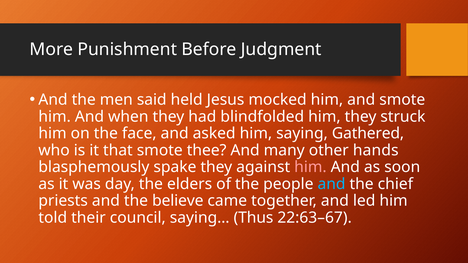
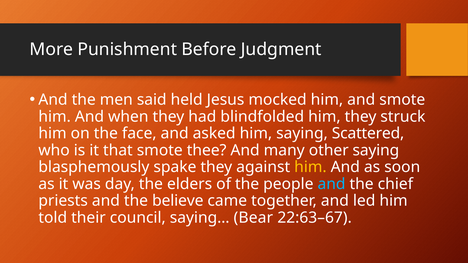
Gathered: Gathered -> Scattered
other hands: hands -> saying
him at (310, 167) colour: pink -> yellow
Thus: Thus -> Bear
